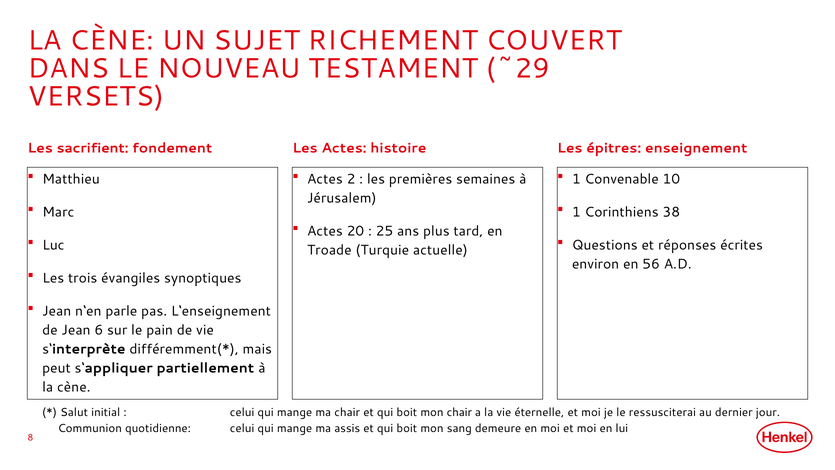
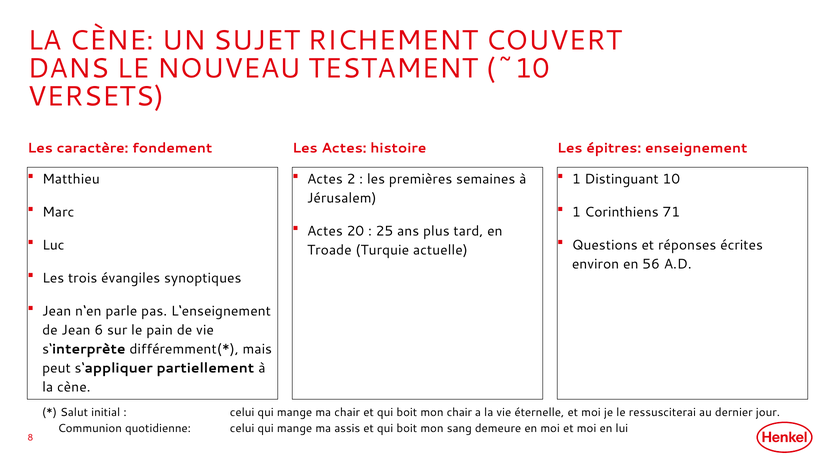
~29: ~29 -> ~10
sacrifient: sacrifient -> caractère
Convenable: Convenable -> Distinguant
38: 38 -> 71
